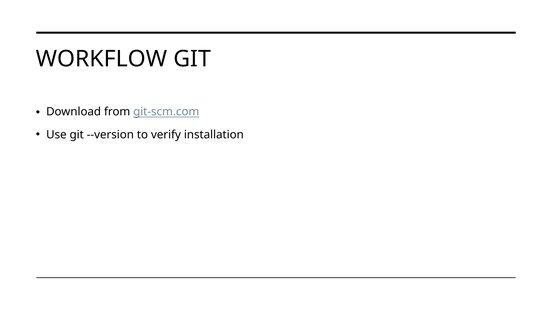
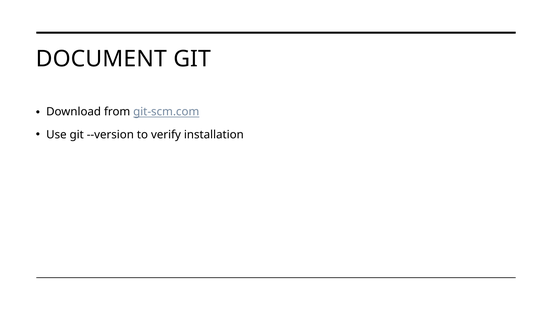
WORKFLOW: WORKFLOW -> DOCUMENT
